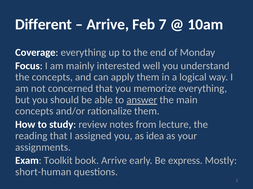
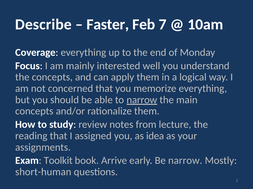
Different: Different -> Describe
Arrive at (108, 24): Arrive -> Faster
to answer: answer -> narrow
Be express: express -> narrow
